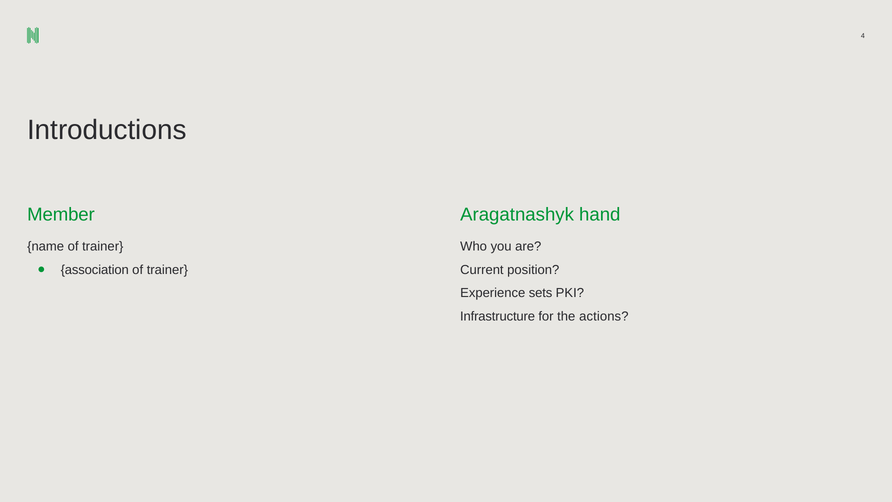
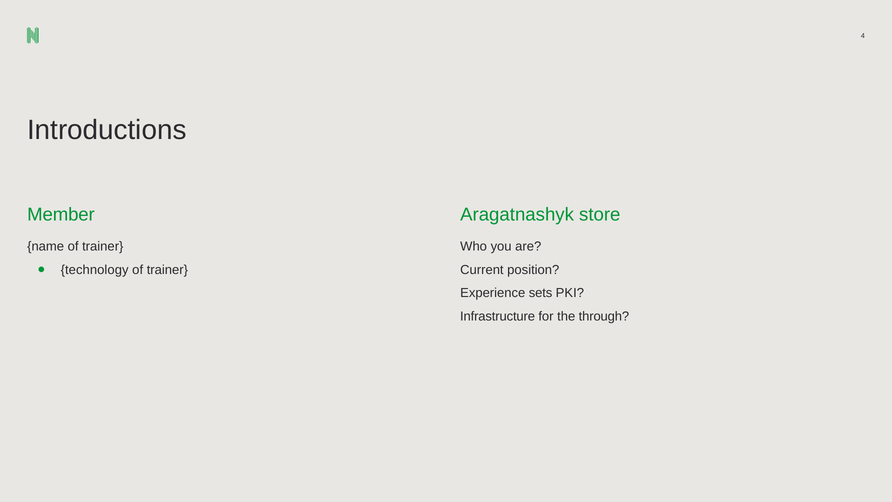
hand: hand -> store
association: association -> technology
actions: actions -> through
